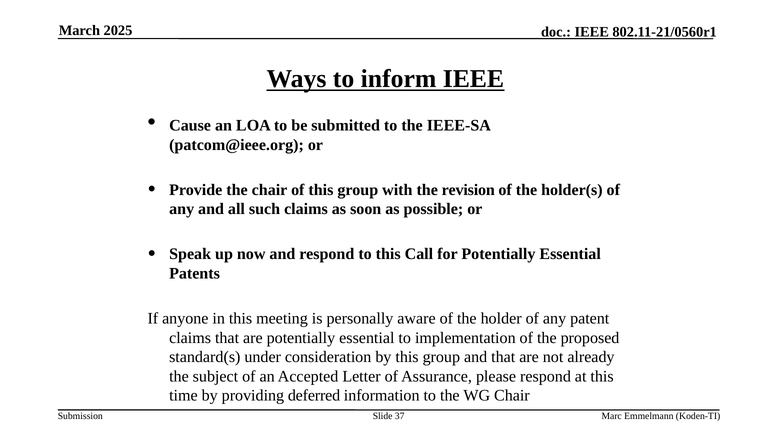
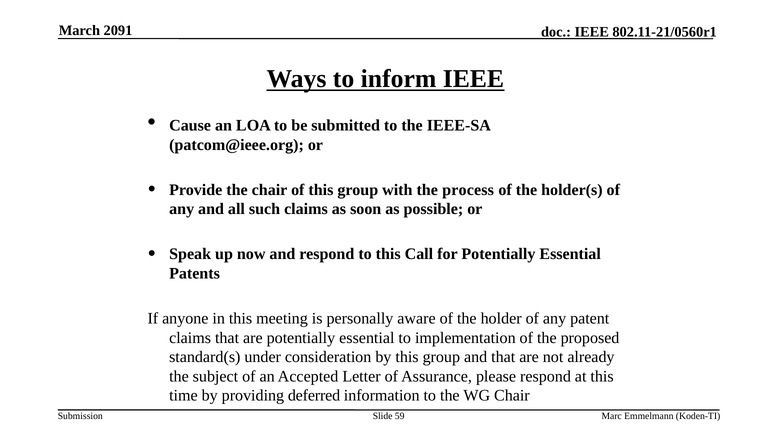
2025: 2025 -> 2091
revision: revision -> process
37: 37 -> 59
